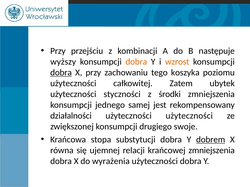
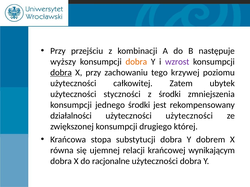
wzrost colour: orange -> purple
koszyka: koszyka -> krzywej
jednego samej: samej -> środki
swoje: swoje -> której
dobrem underline: present -> none
krańcowej zmniejszenia: zmniejszenia -> wynikającym
wyrażenia: wyrażenia -> racjonalne
